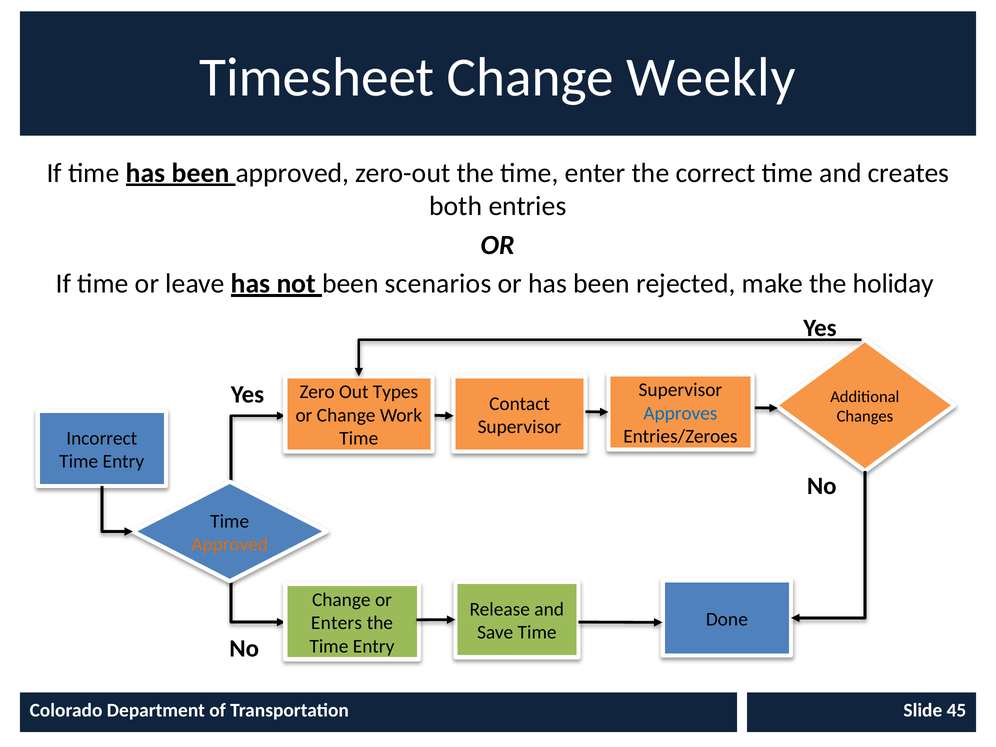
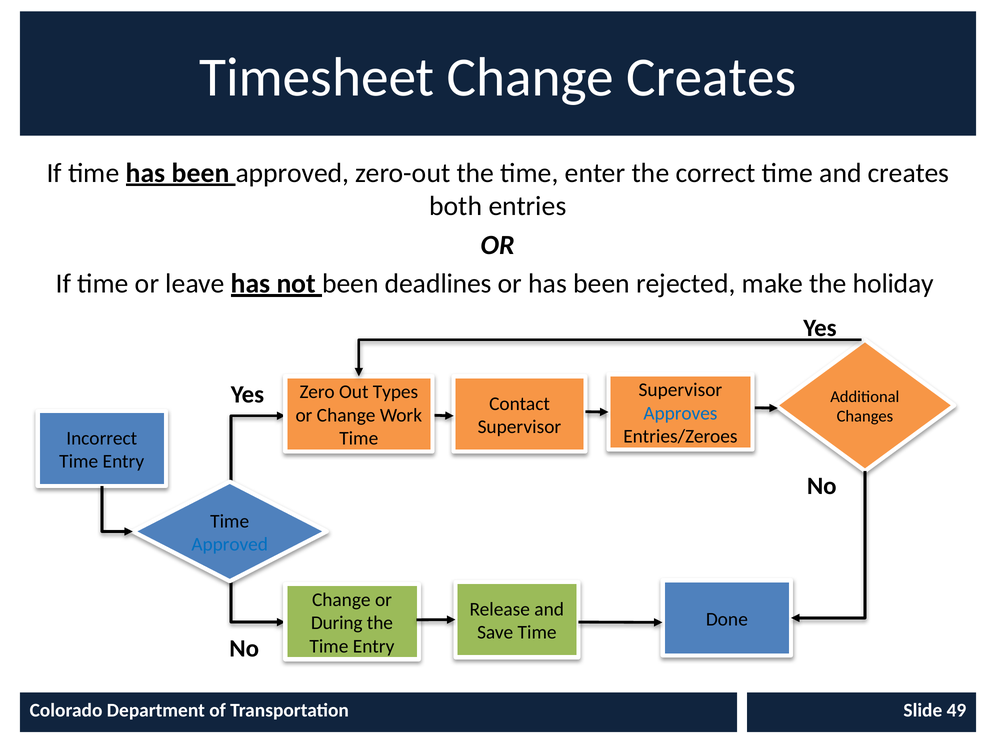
Change Weekly: Weekly -> Creates
scenarios: scenarios -> deadlines
Approved at (230, 544) colour: orange -> blue
Enters: Enters -> During
45: 45 -> 49
